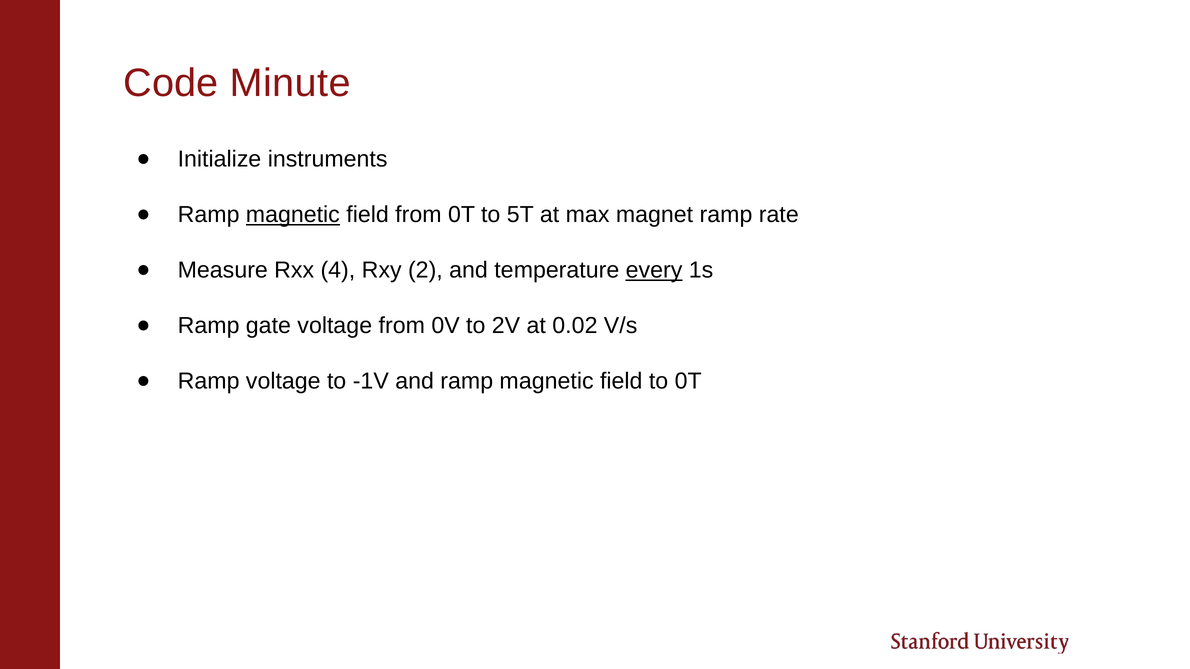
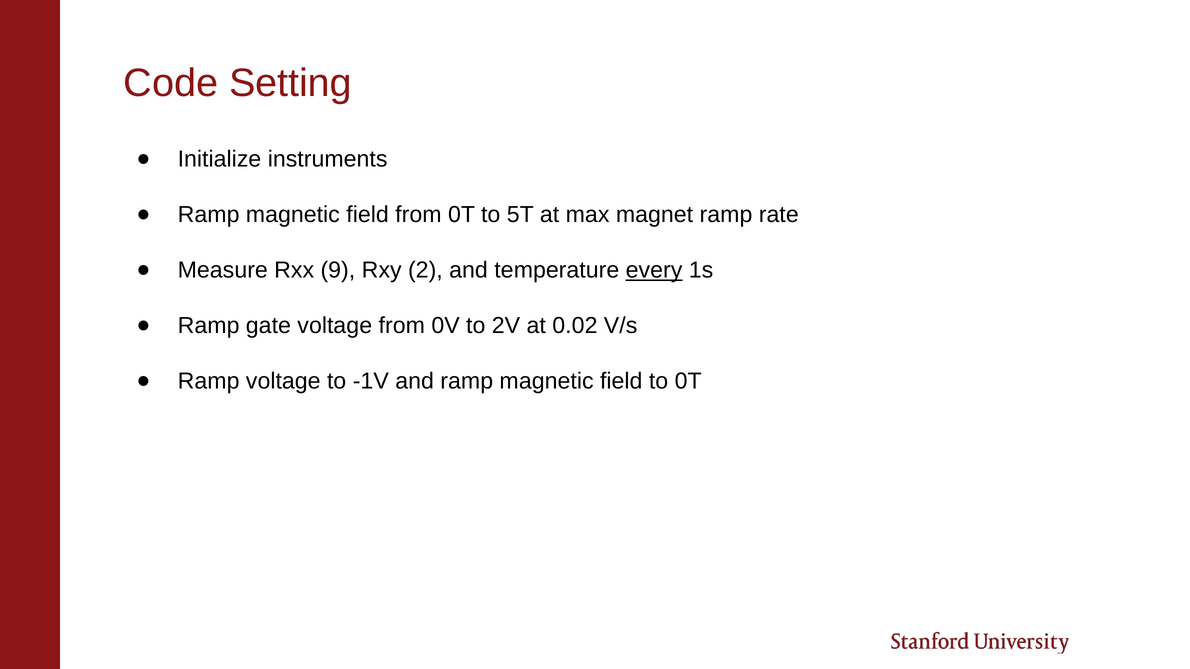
Minute: Minute -> Setting
magnetic at (293, 215) underline: present -> none
4: 4 -> 9
